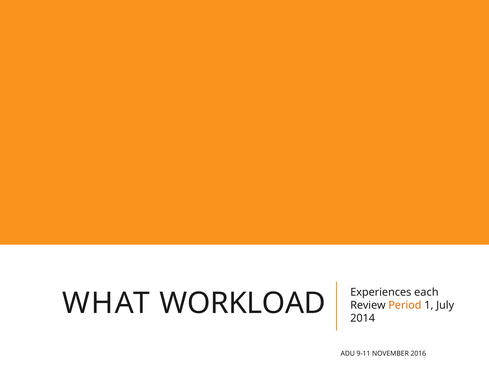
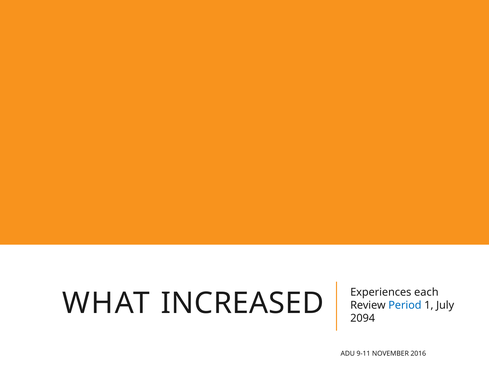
WORKLOAD: WORKLOAD -> INCREASED
Period colour: orange -> blue
2014: 2014 -> 2094
